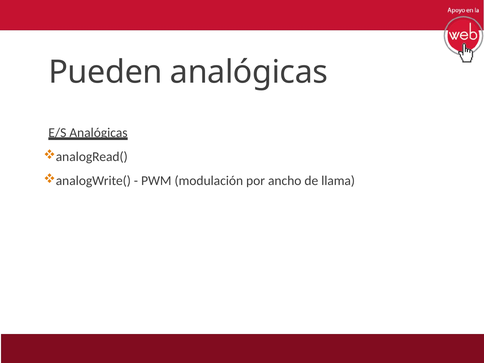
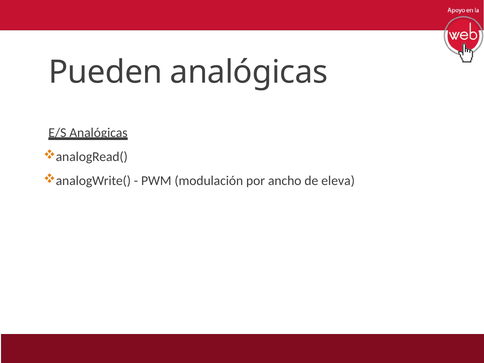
llama: llama -> eleva
